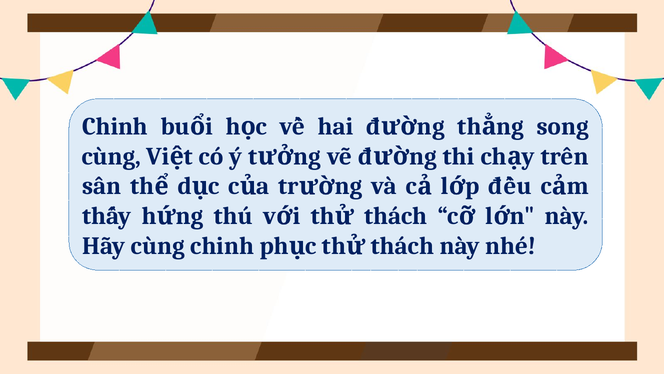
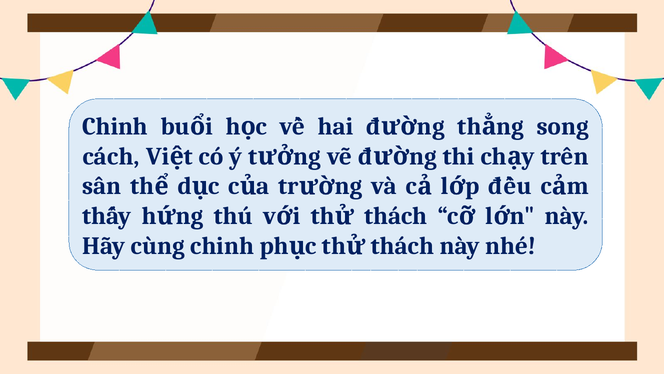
cùng at (111, 156): cùng -> cách
